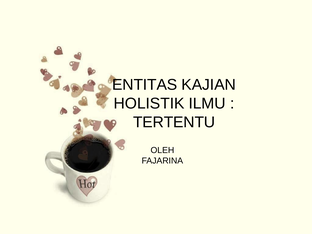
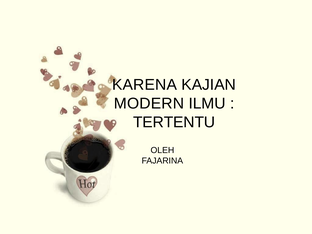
ENTITAS: ENTITAS -> KARENA
HOLISTIK: HOLISTIK -> MODERN
